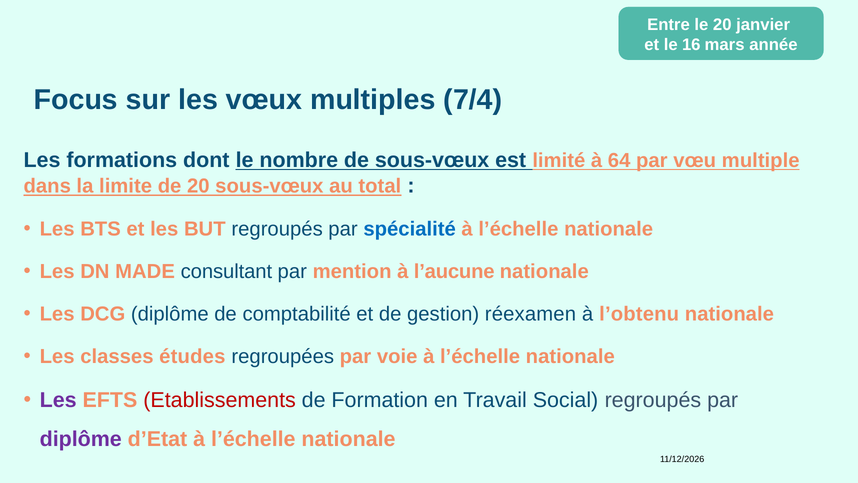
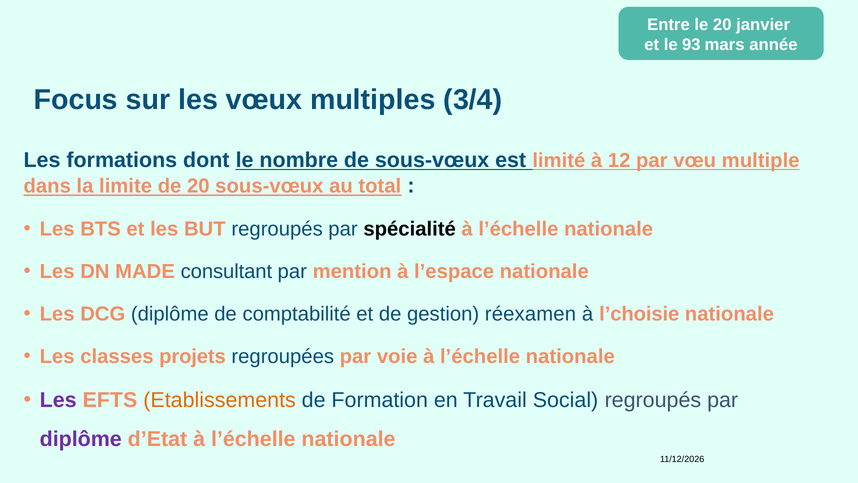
16: 16 -> 93
7/4: 7/4 -> 3/4
64: 64 -> 12
spécialité colour: blue -> black
l’aucune: l’aucune -> l’espace
l’obtenu: l’obtenu -> l’choisie
études: études -> projets
Etablissements colour: red -> orange
